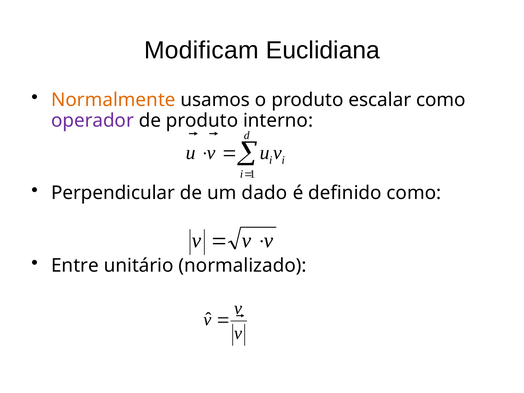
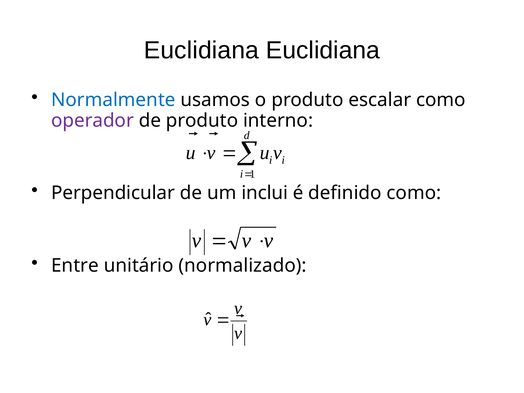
Modificam at (201, 50): Modificam -> Euclidiana
Normalmente colour: orange -> blue
dado: dado -> inclui
